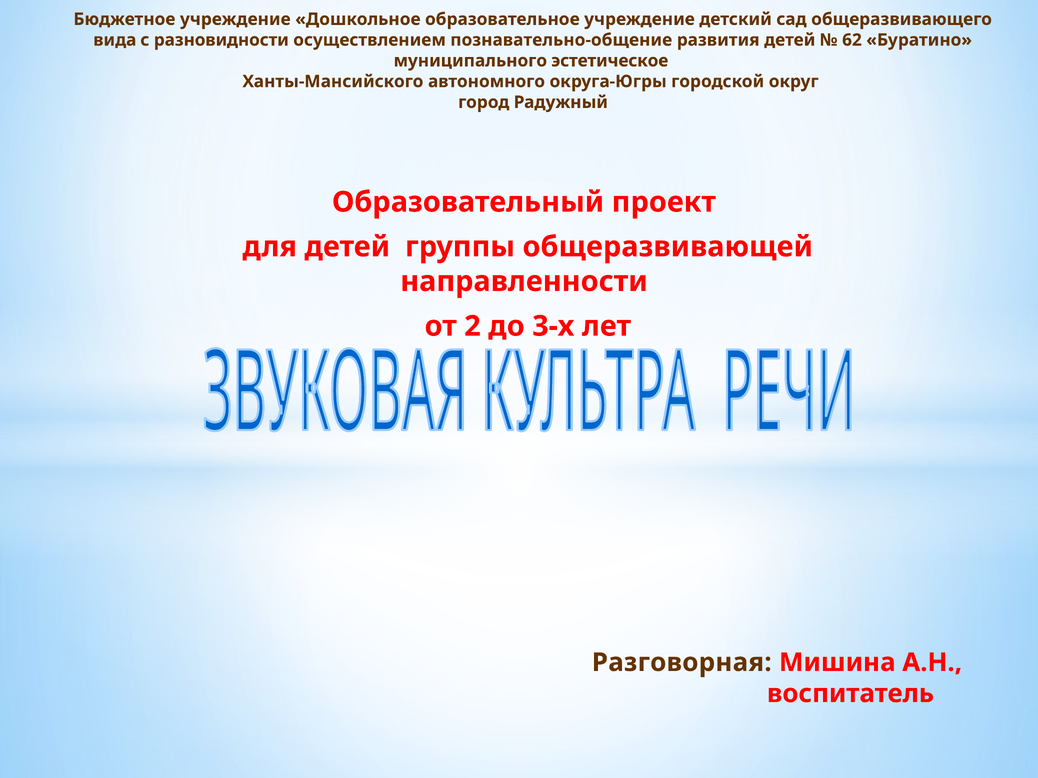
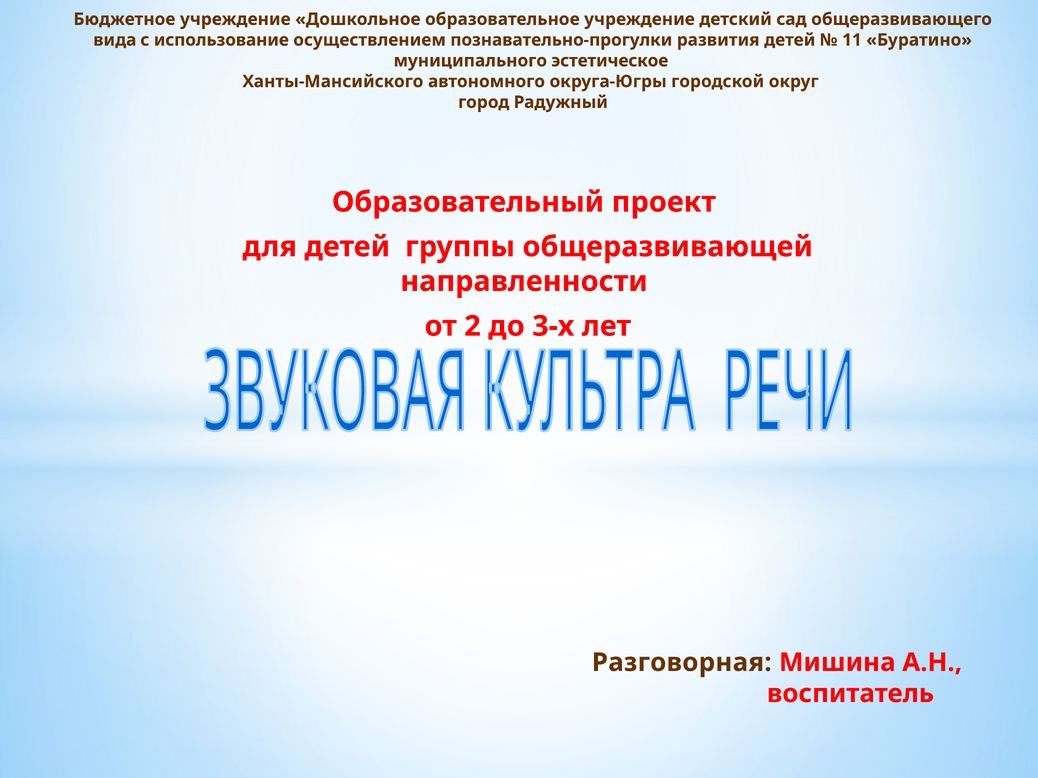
разновидности: разновидности -> использование
познавательно-общение: познавательно-общение -> познавательно-прогулки
62: 62 -> 11
